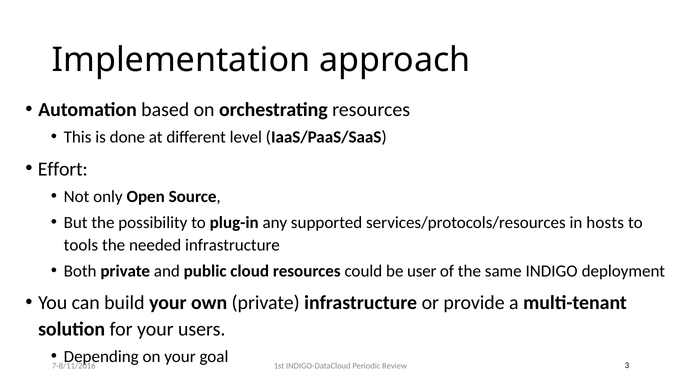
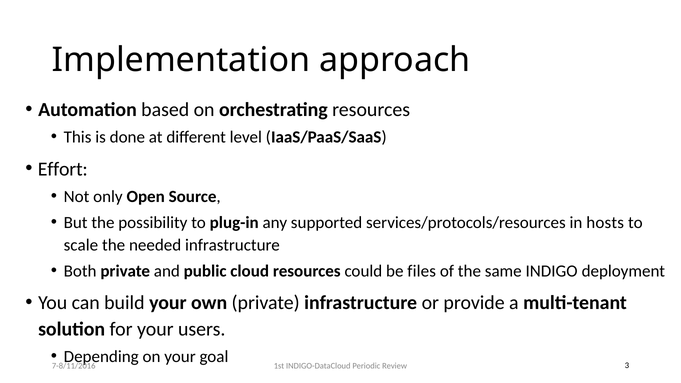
tools: tools -> scale
user: user -> files
